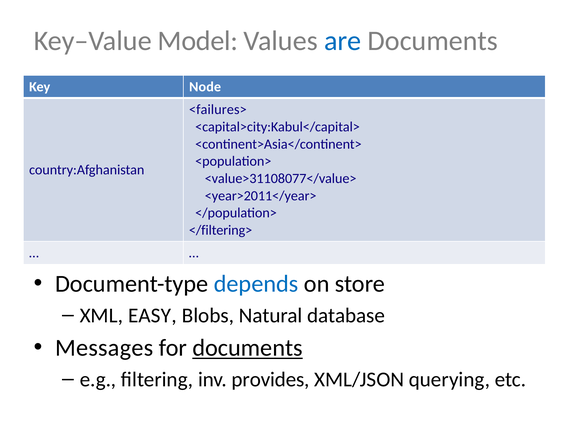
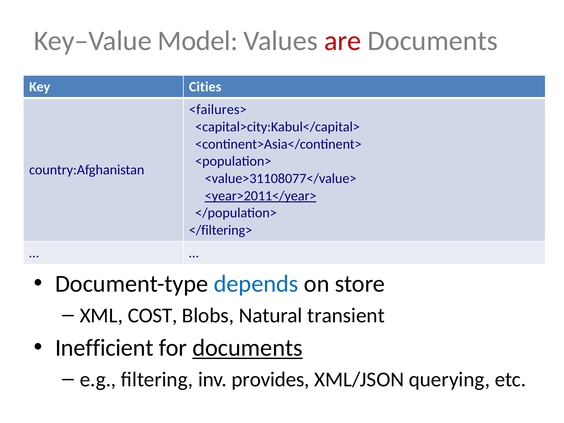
are colour: blue -> red
Node: Node -> Cities
<year>2011</year> underline: none -> present
EASY: EASY -> COST
database: database -> transient
Messages: Messages -> Inefficient
